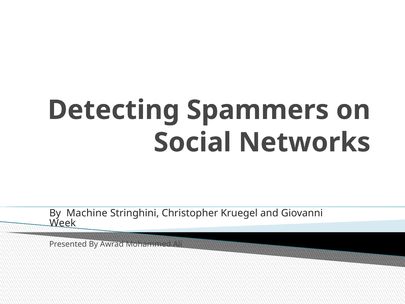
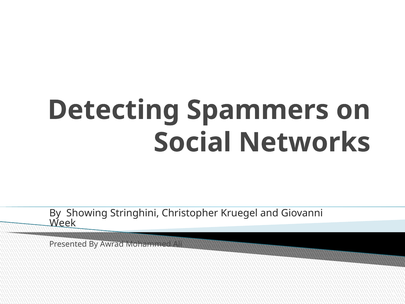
Machine: Machine -> Showing
